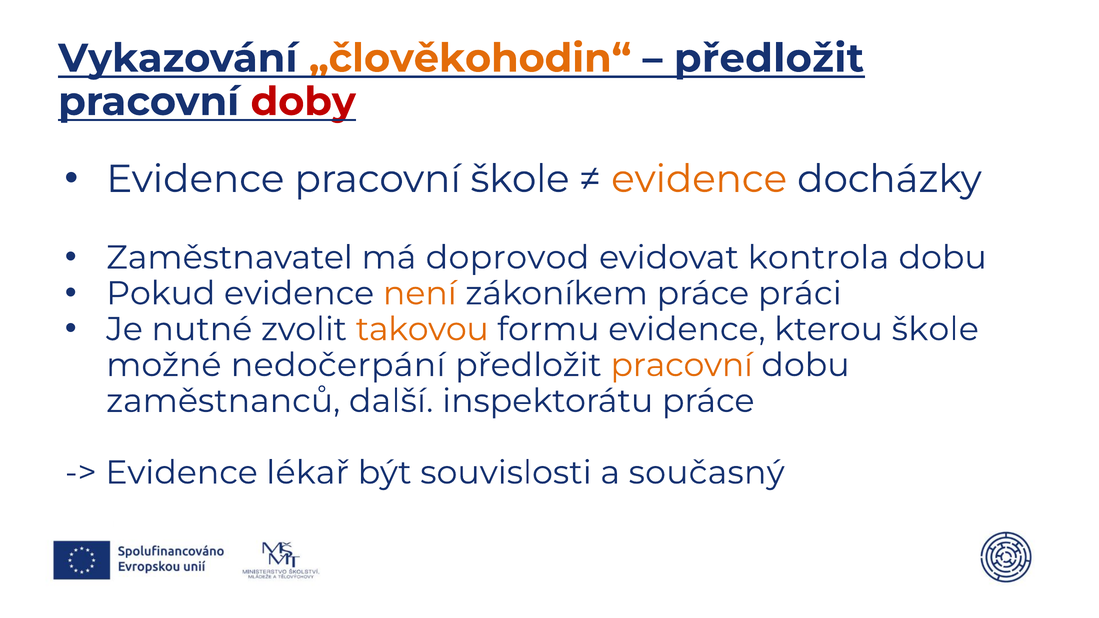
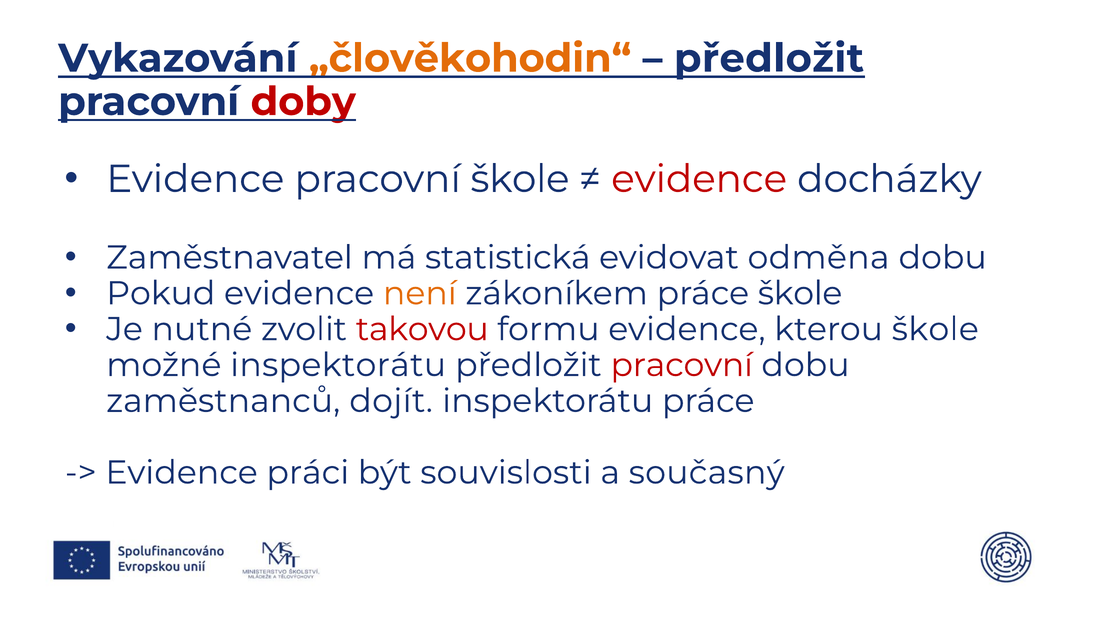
evidence at (699, 179) colour: orange -> red
doprovod: doprovod -> statistická
kontrola: kontrola -> odměna
práce práci: práci -> škole
takovou colour: orange -> red
možné nedočerpání: nedočerpání -> inspektorátu
pracovní at (682, 365) colour: orange -> red
další: další -> dojít
lékař: lékař -> práci
